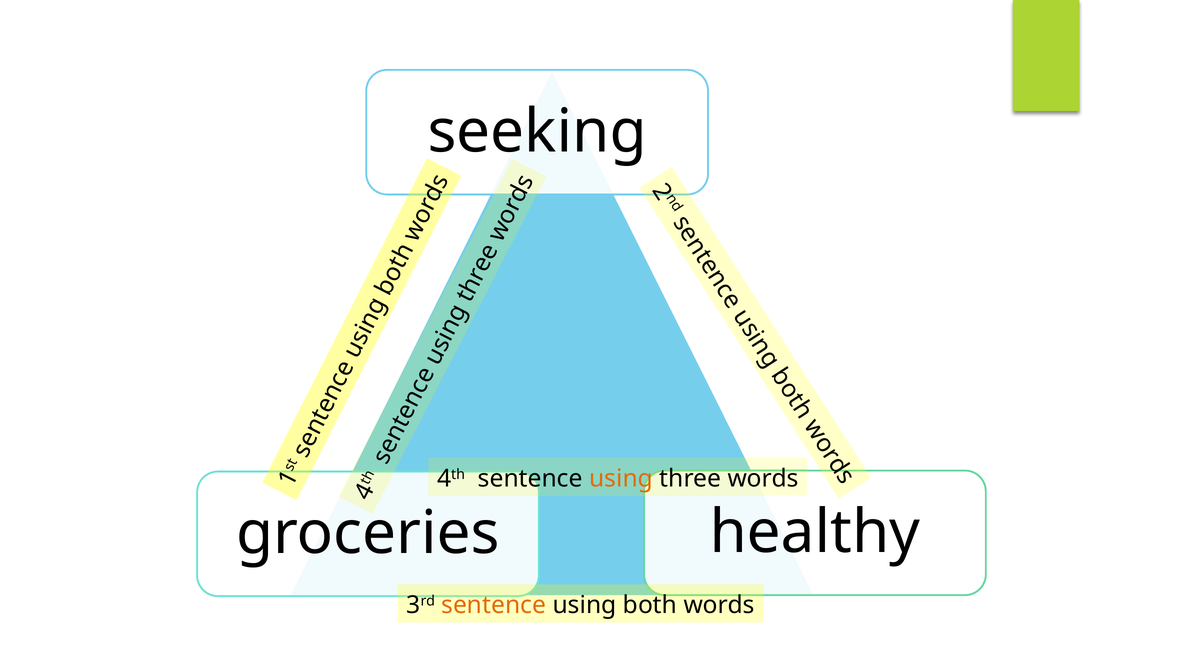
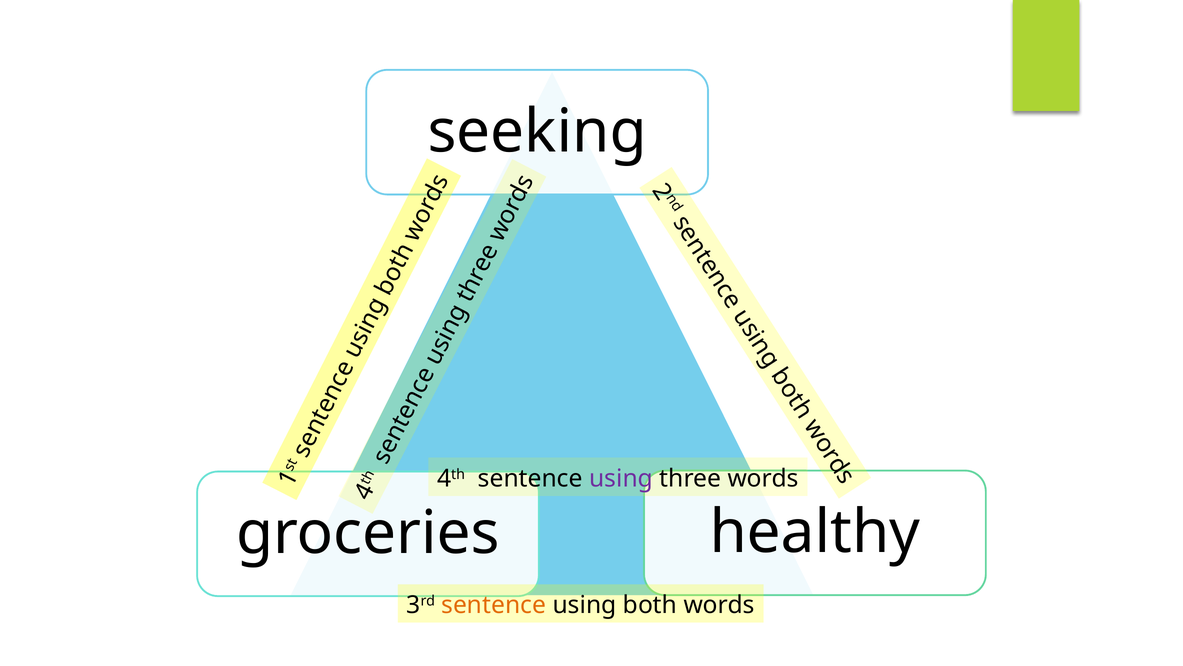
using at (621, 478) colour: orange -> purple
